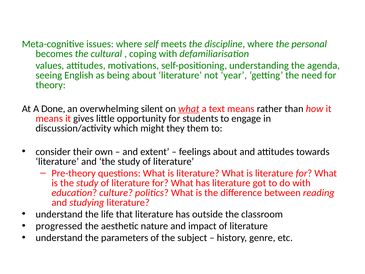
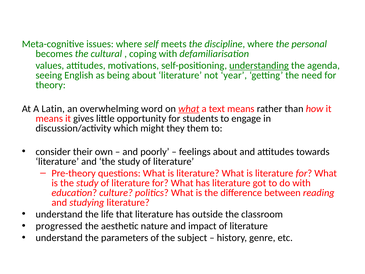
understanding underline: none -> present
Done: Done -> Latin
silent: silent -> word
extent: extent -> poorly
